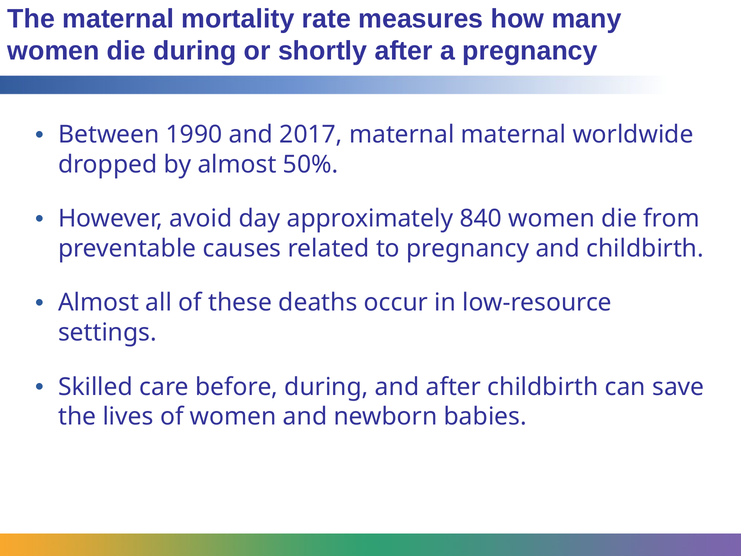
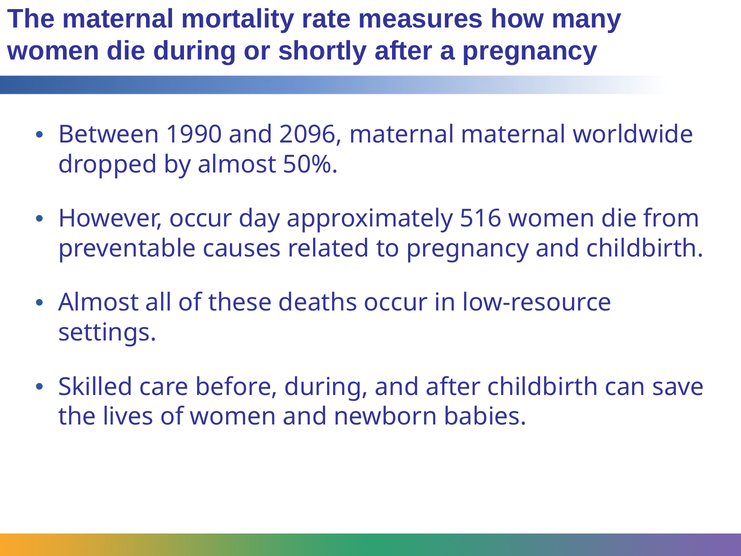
2017: 2017 -> 2096
However avoid: avoid -> occur
840: 840 -> 516
